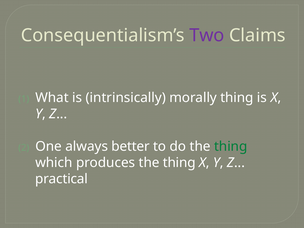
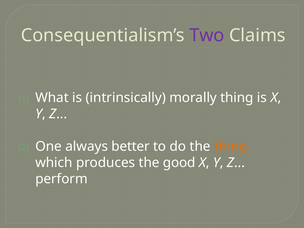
thing at (231, 146) colour: green -> orange
produces the thing: thing -> good
practical: practical -> perform
